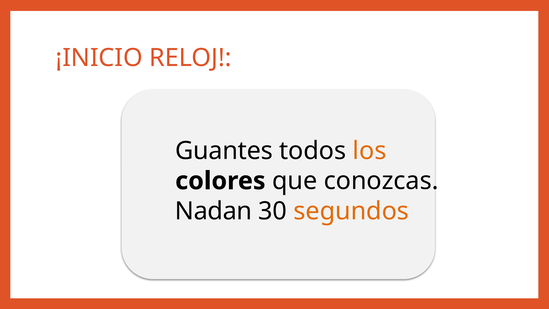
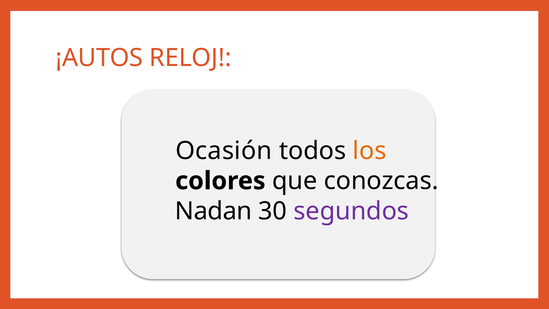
¡INICIO: ¡INICIO -> ¡AUTOS
Guantes: Guantes -> Ocasión
segundos colour: orange -> purple
